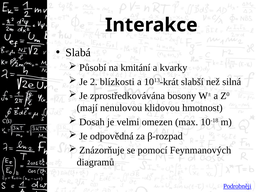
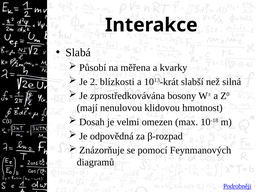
kmitání: kmitání -> měřena
